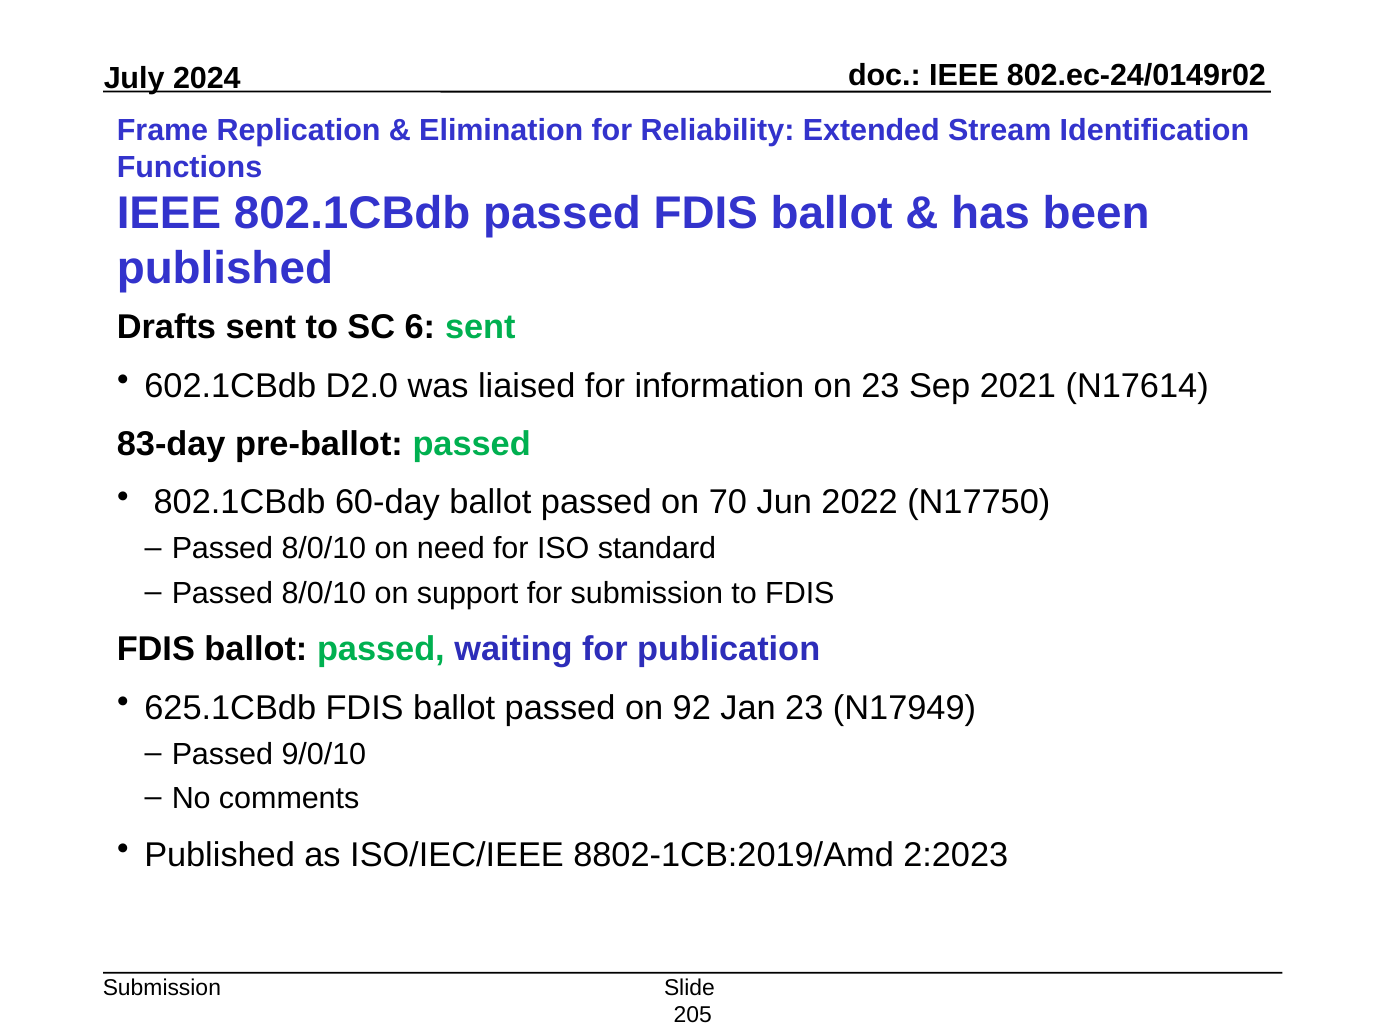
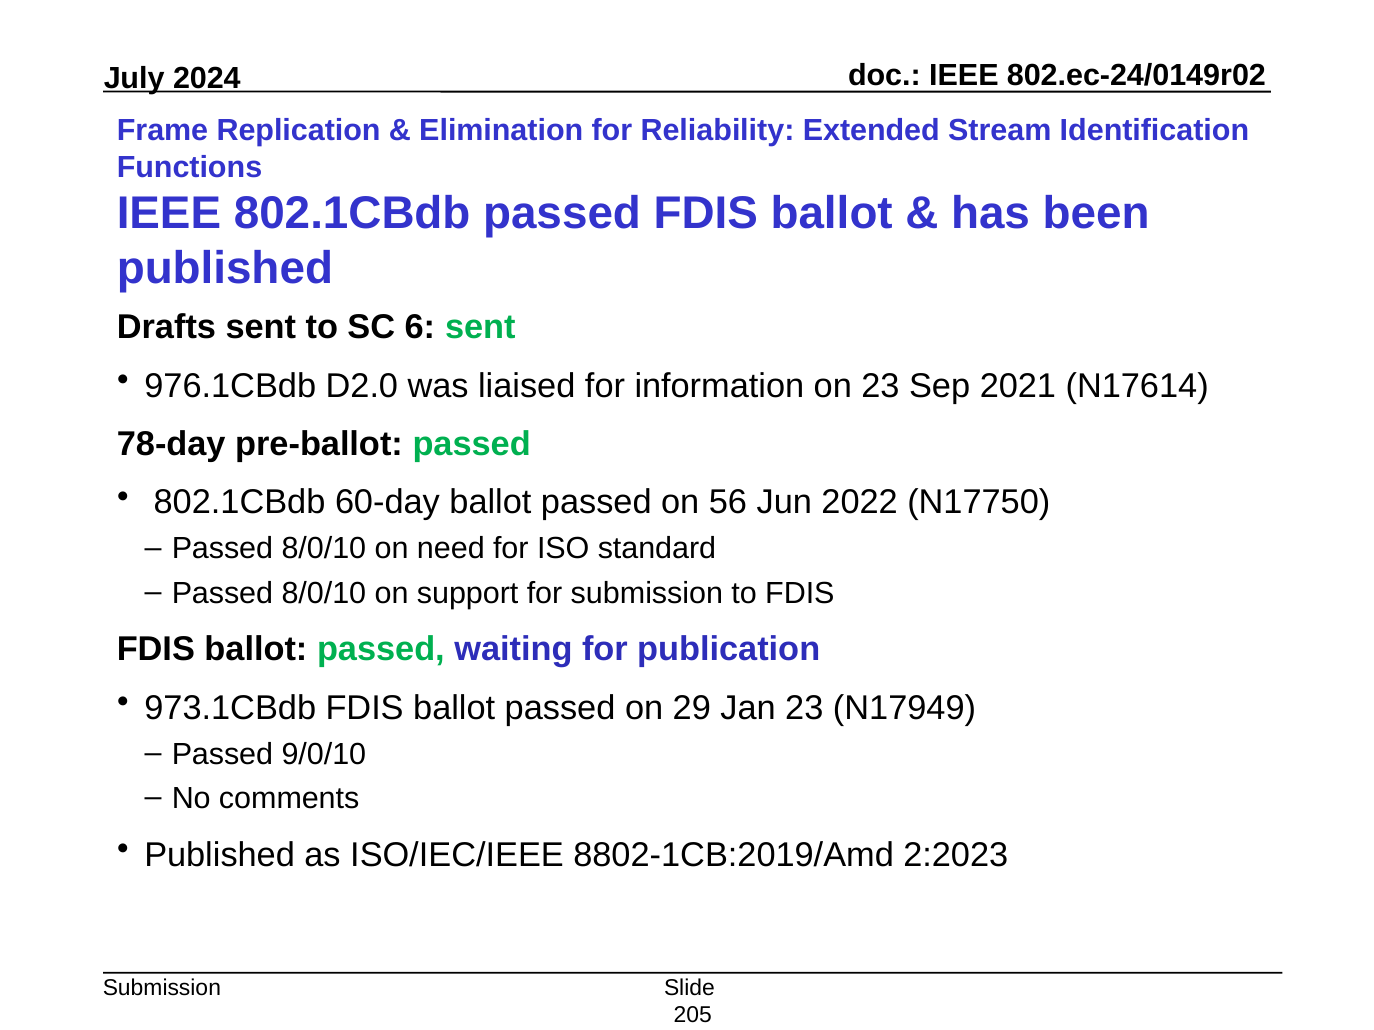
602.1CBdb: 602.1CBdb -> 976.1CBdb
83-day: 83-day -> 78-day
70: 70 -> 56
625.1CBdb: 625.1CBdb -> 973.1CBdb
92: 92 -> 29
